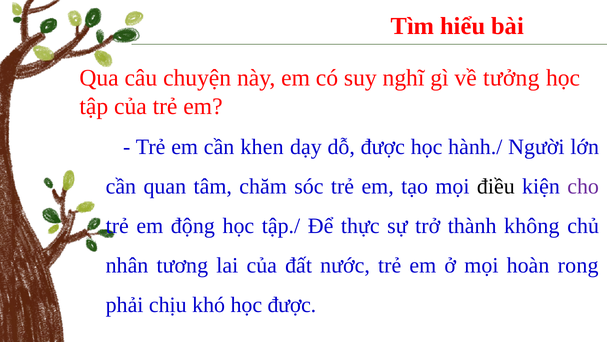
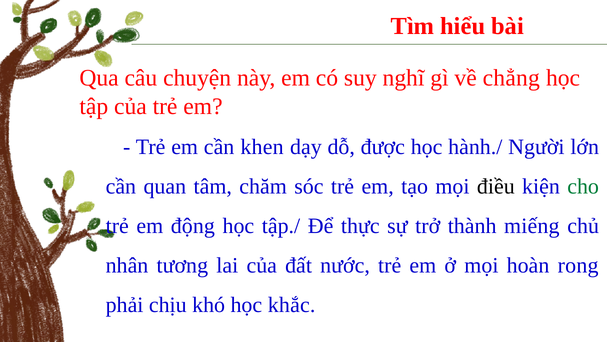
tưởng: tưởng -> chẳng
cho colour: purple -> green
không: không -> miếng
học được: được -> khắc
